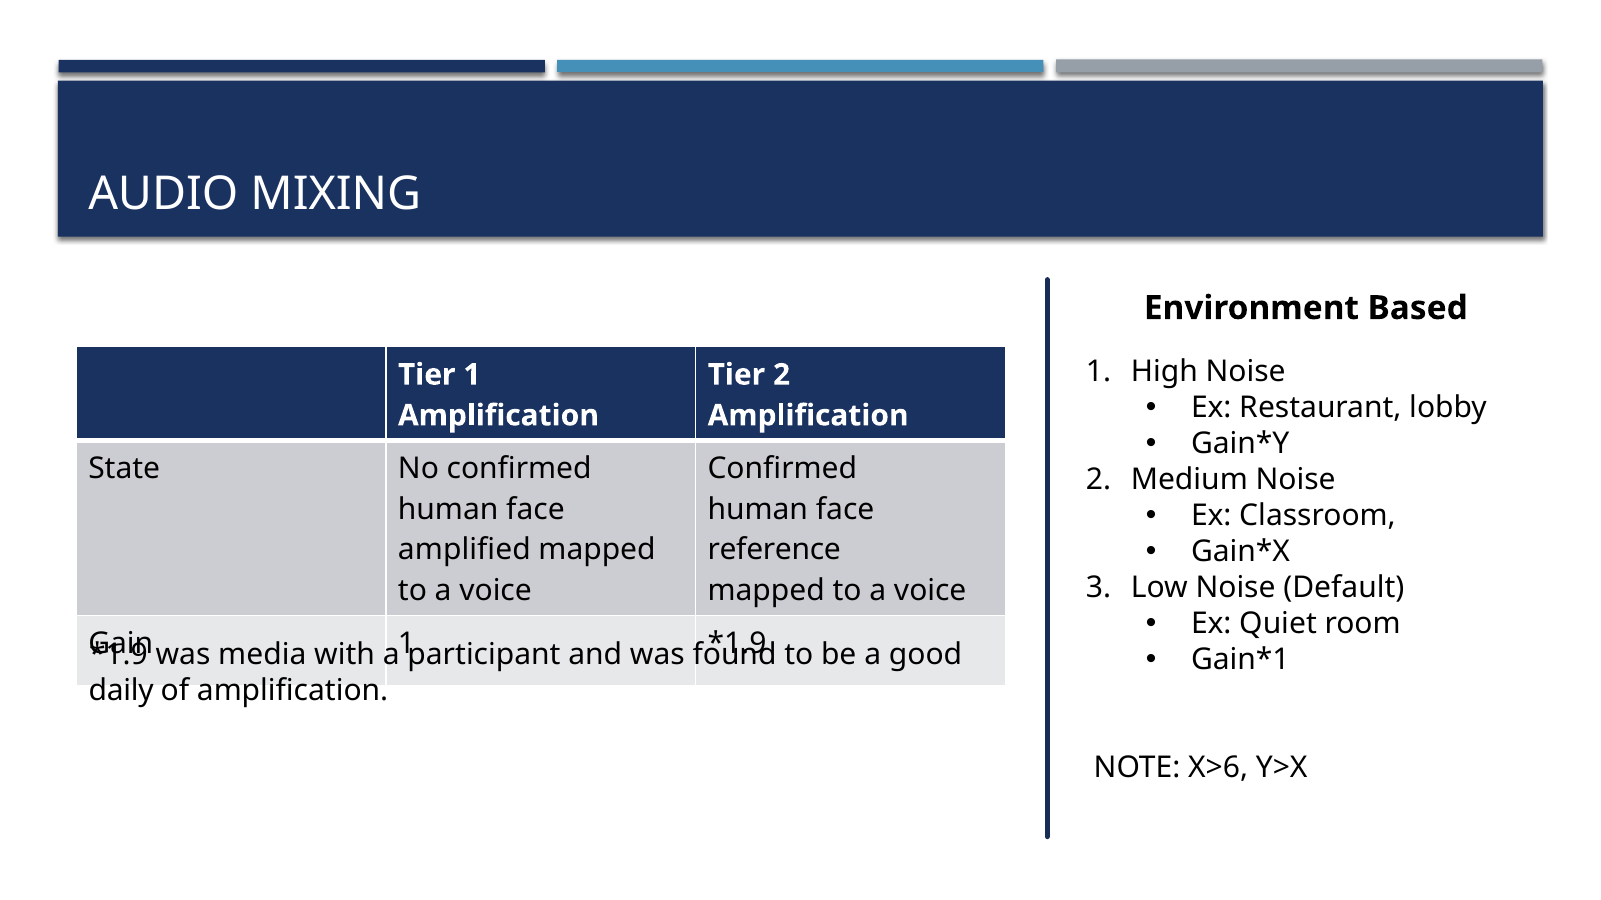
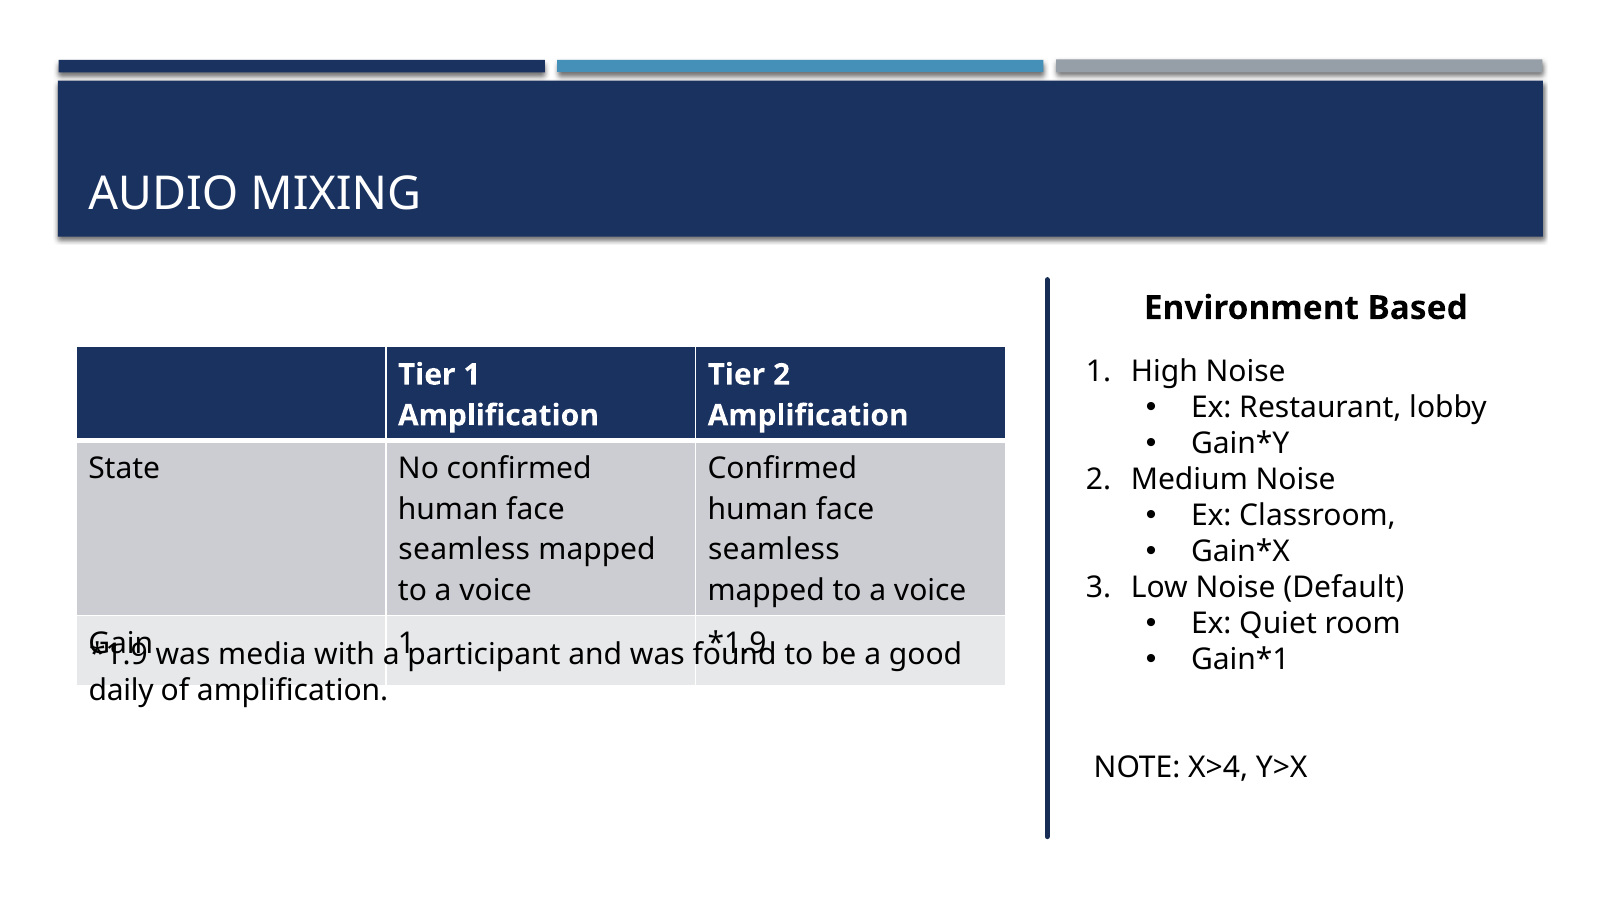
amplified at (464, 550): amplified -> seamless
reference at (774, 550): reference -> seamless
X>6: X>6 -> X>4
